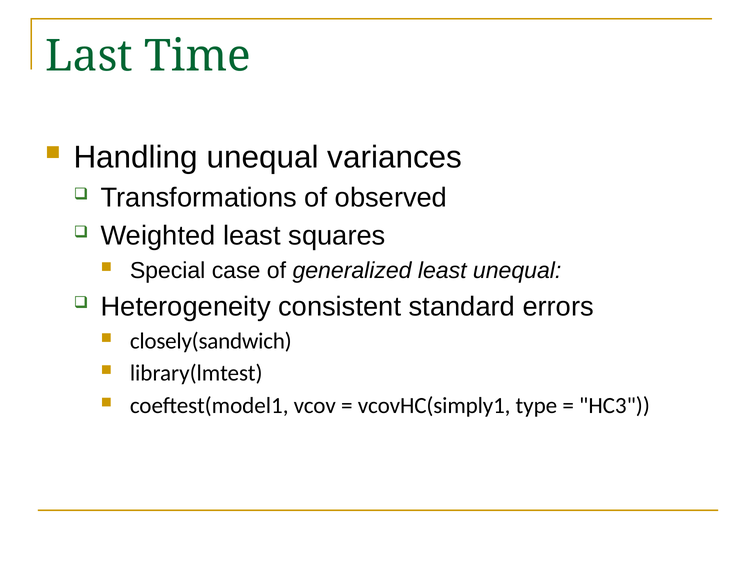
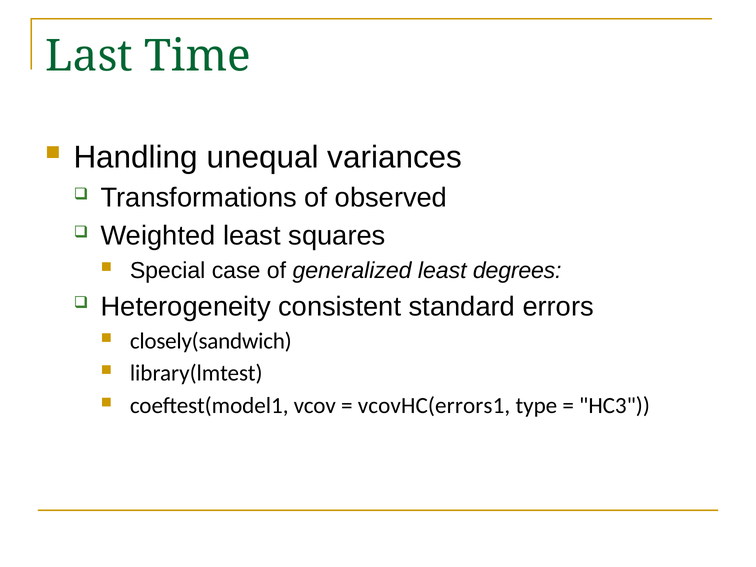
least unequal: unequal -> degrees
vcovHC(simply1: vcovHC(simply1 -> vcovHC(errors1
